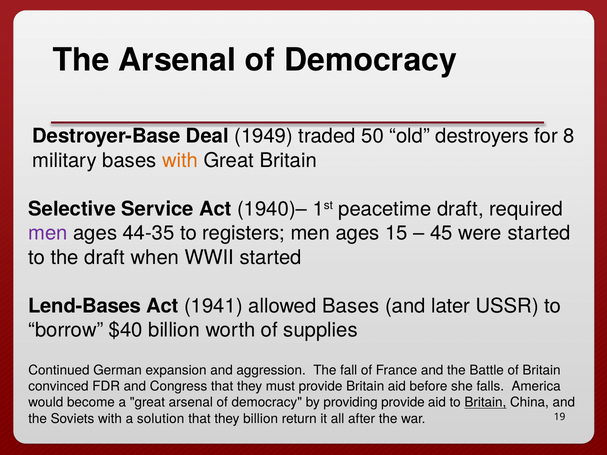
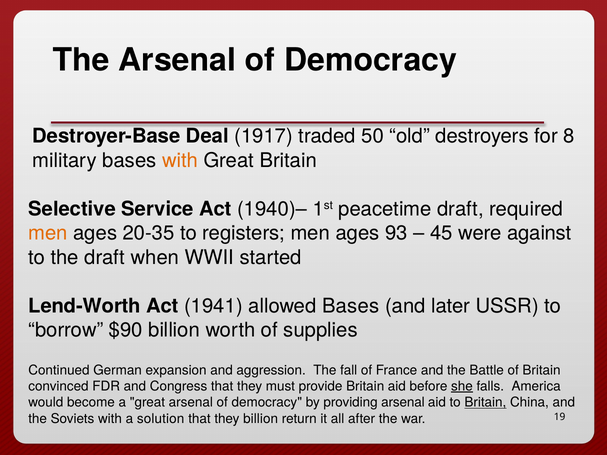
1949: 1949 -> 1917
men at (48, 233) colour: purple -> orange
44-35: 44-35 -> 20-35
15: 15 -> 93
were started: started -> against
Lend-Bases: Lend-Bases -> Lend-Worth
$40: $40 -> $90
she underline: none -> present
providing provide: provide -> arsenal
